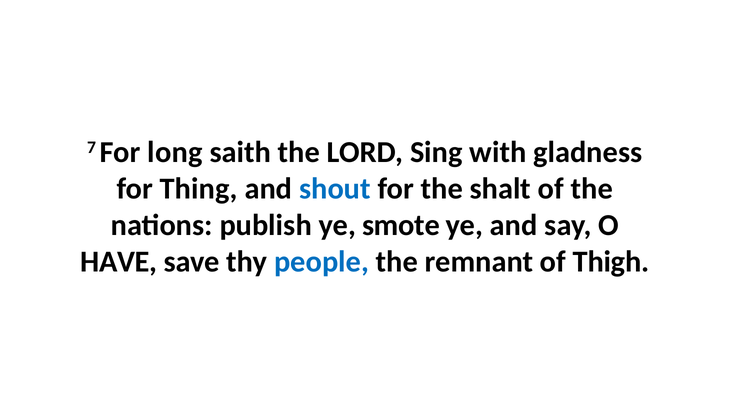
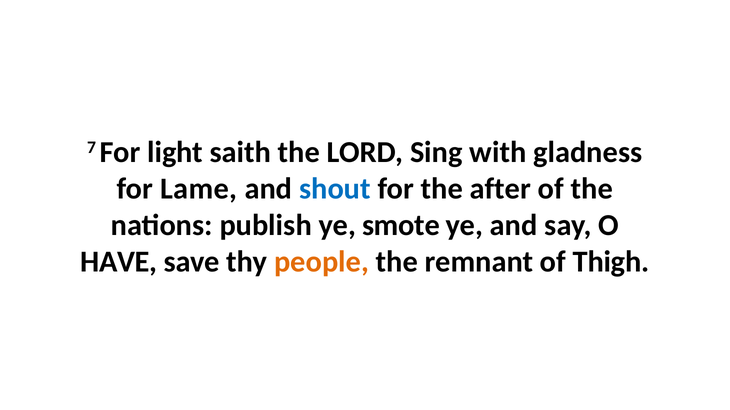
long: long -> light
Thing: Thing -> Lame
shalt: shalt -> after
people colour: blue -> orange
